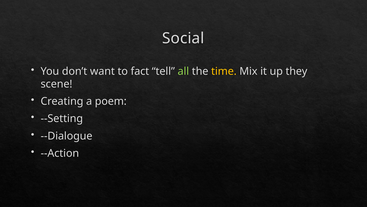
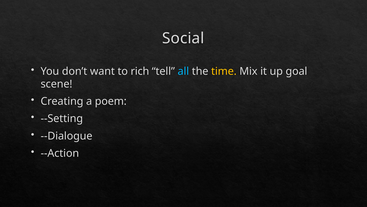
fact: fact -> rich
all colour: light green -> light blue
they: they -> goal
